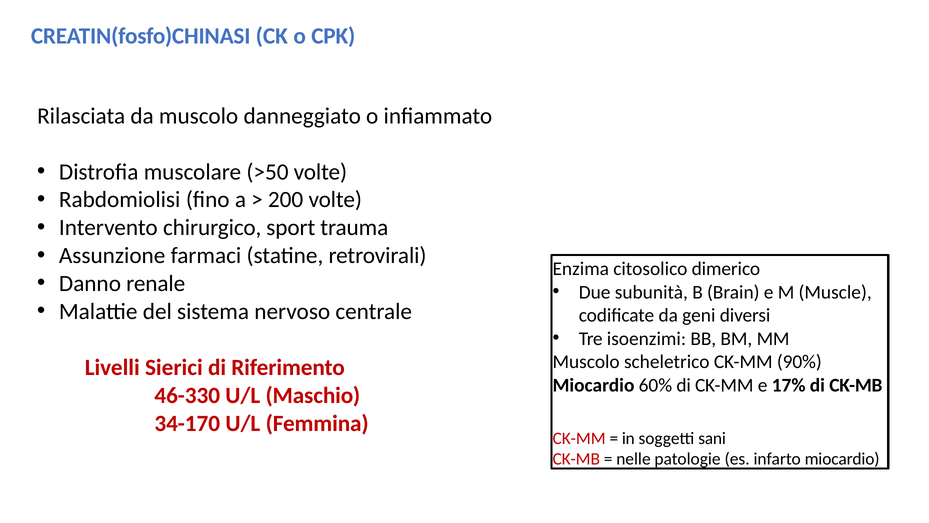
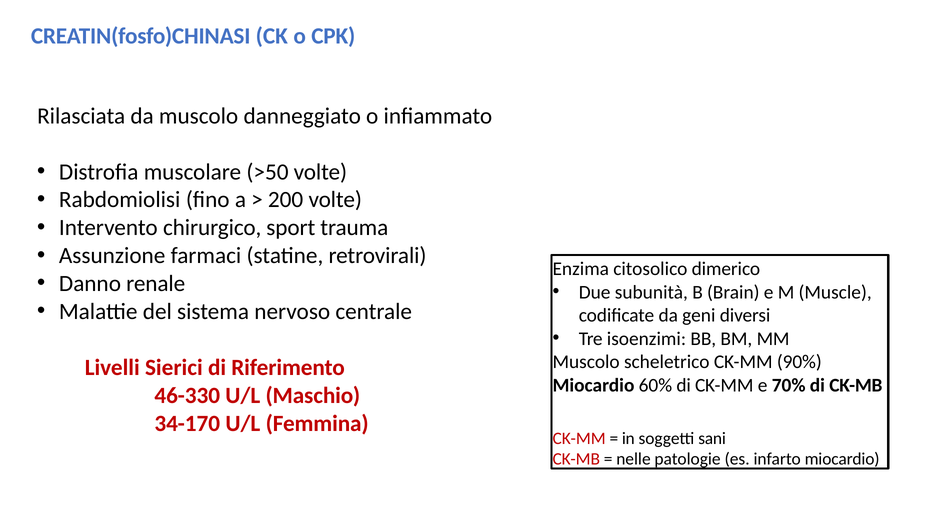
17%: 17% -> 70%
